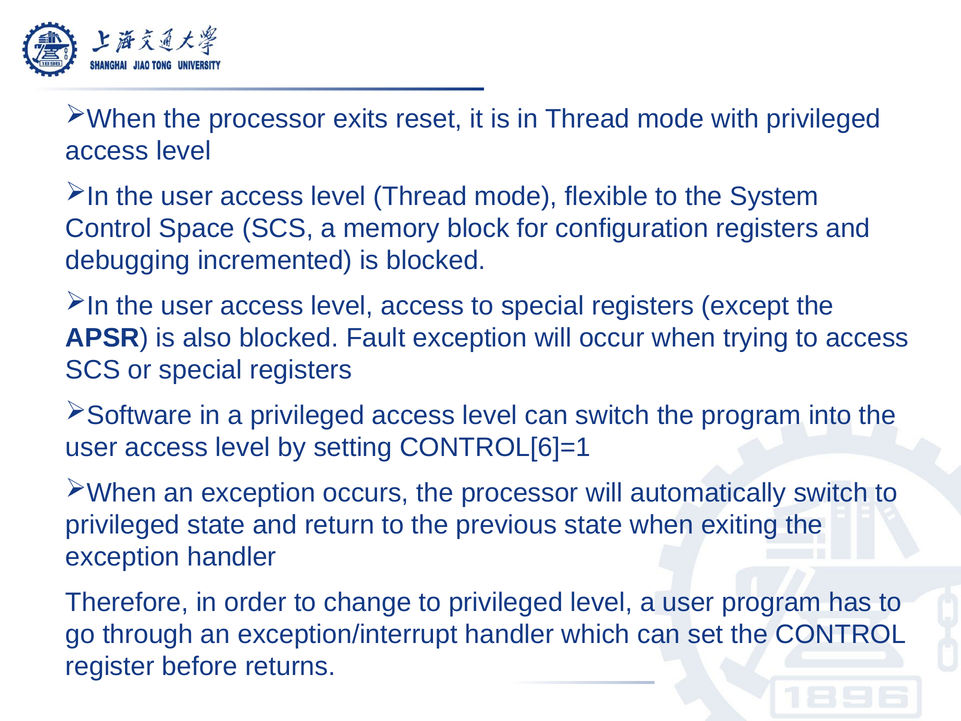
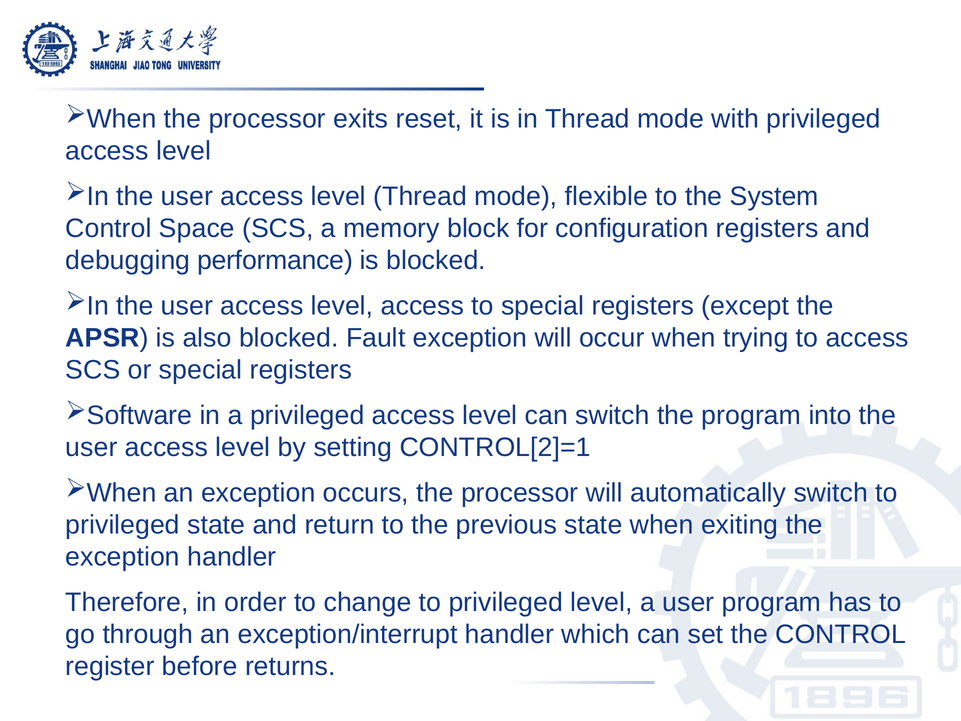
incremented: incremented -> performance
CONTROL[6]=1: CONTROL[6]=1 -> CONTROL[2]=1
